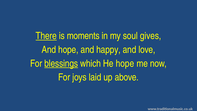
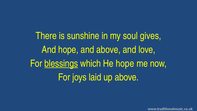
There underline: present -> none
moments: moments -> sunshine
and happy: happy -> above
